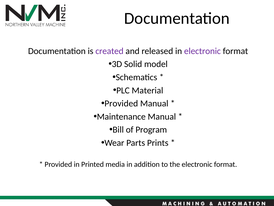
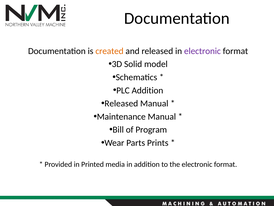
created colour: purple -> orange
PLC Material: Material -> Addition
Provided at (121, 103): Provided -> Released
